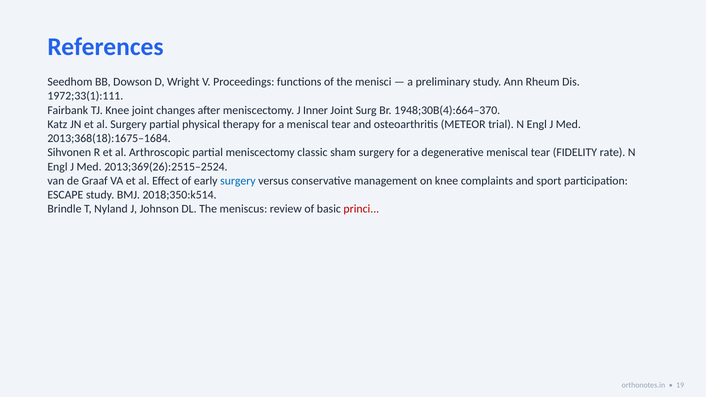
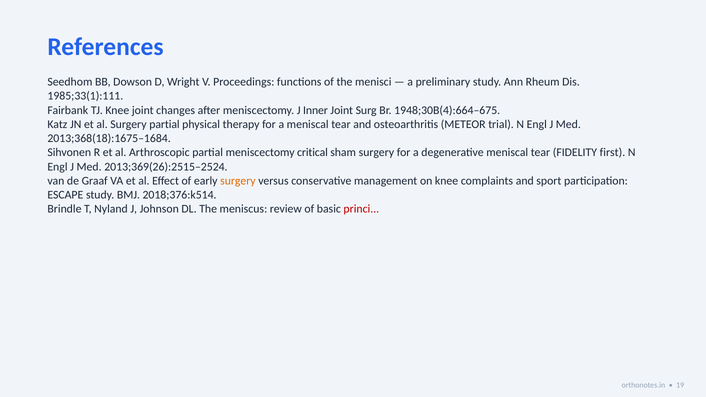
1972;33(1):111: 1972;33(1):111 -> 1985;33(1):111
1948;30B(4):664–370: 1948;30B(4):664–370 -> 1948;30B(4):664–675
classic: classic -> critical
rate: rate -> first
surgery at (238, 181) colour: blue -> orange
2018;350:k514: 2018;350:k514 -> 2018;376:k514
